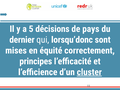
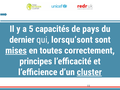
décisions: décisions -> capacités
lorsqu’donc: lorsqu’donc -> lorsqu’sont
mises underline: none -> present
équité: équité -> toutes
